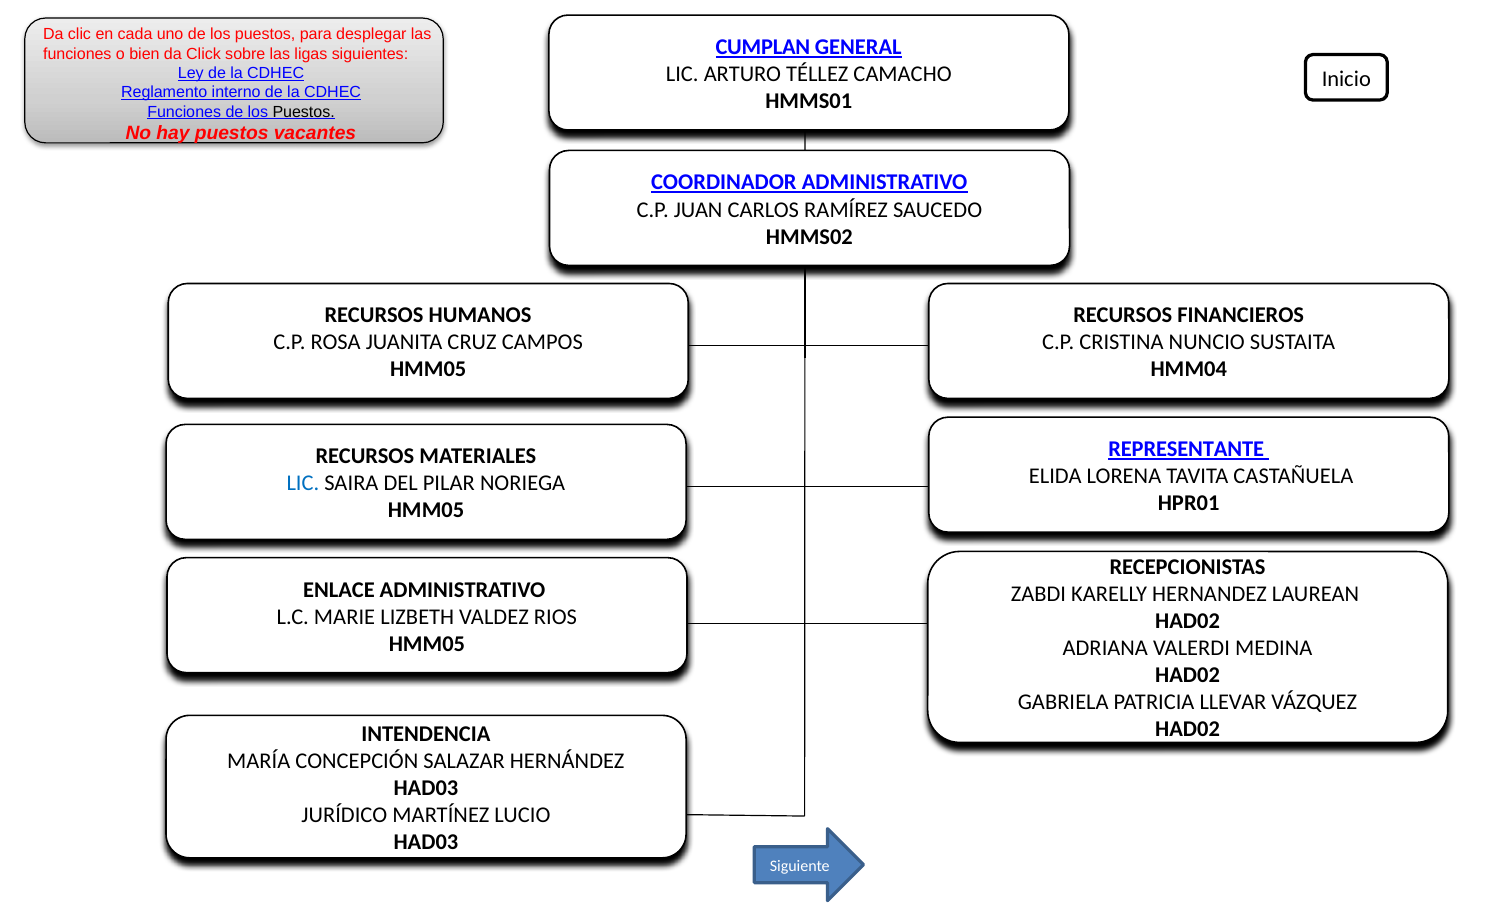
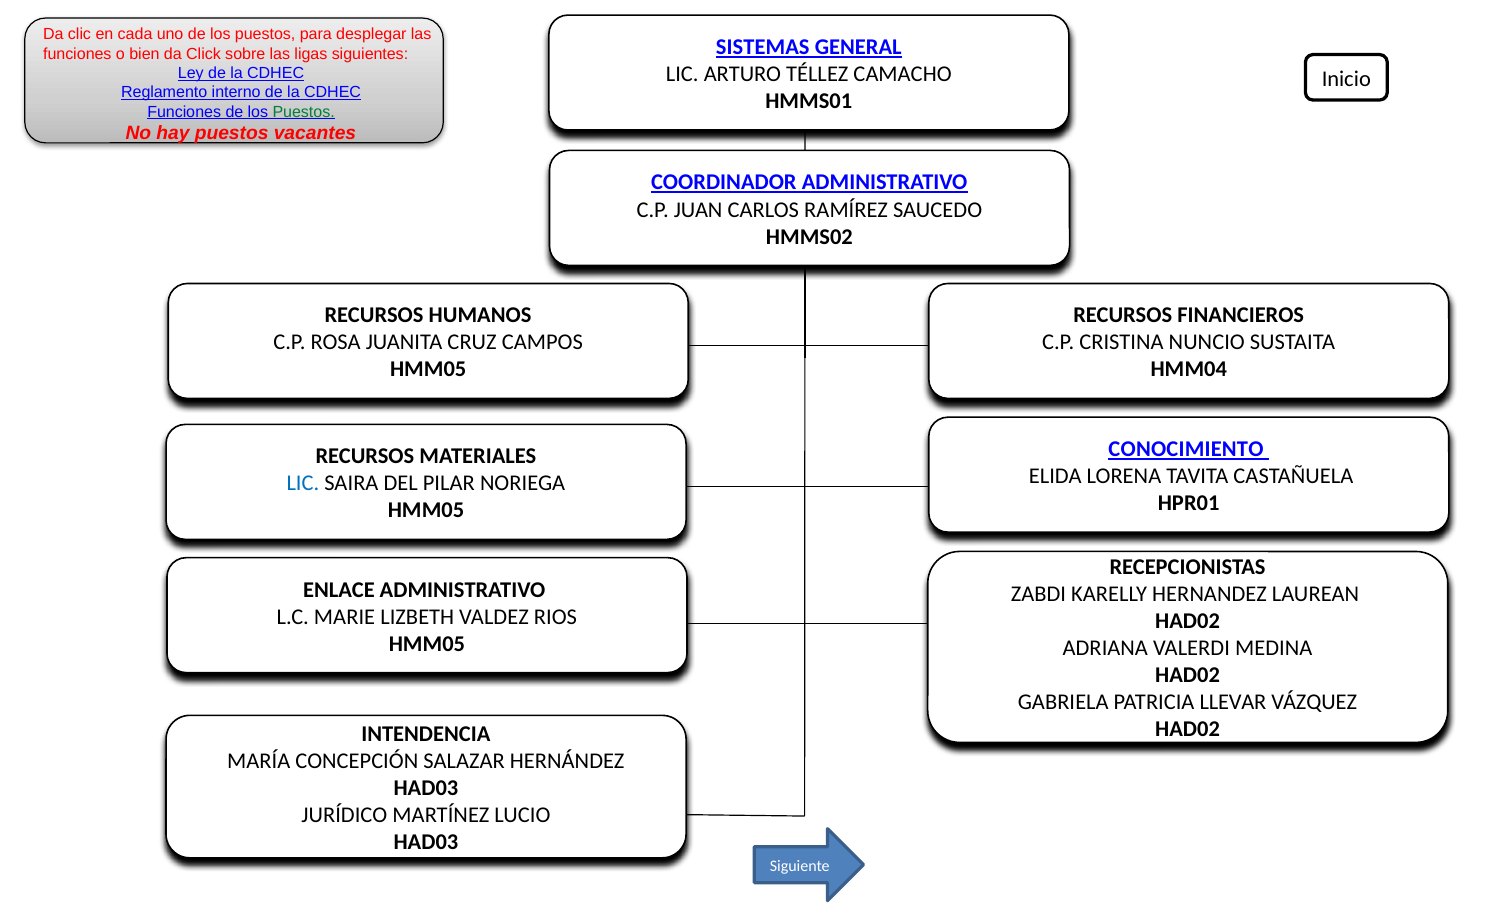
CUMPLAN: CUMPLAN -> SISTEMAS
Puestos at (304, 112) colour: black -> green
REPRESENTANTE: REPRESENTANTE -> CONOCIMIENTO
